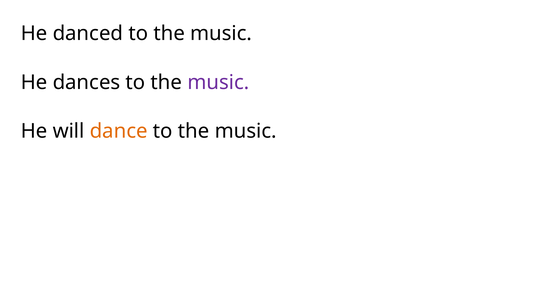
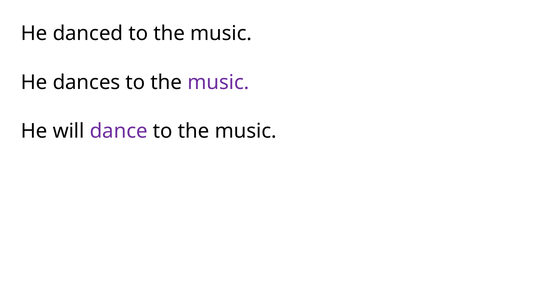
dance colour: orange -> purple
